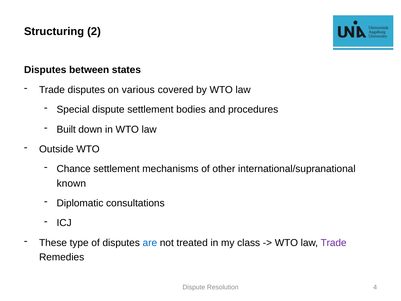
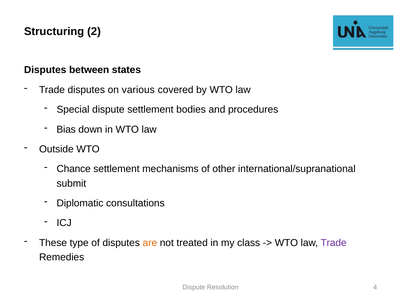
Built: Built -> Bias
known: known -> submit
are colour: blue -> orange
